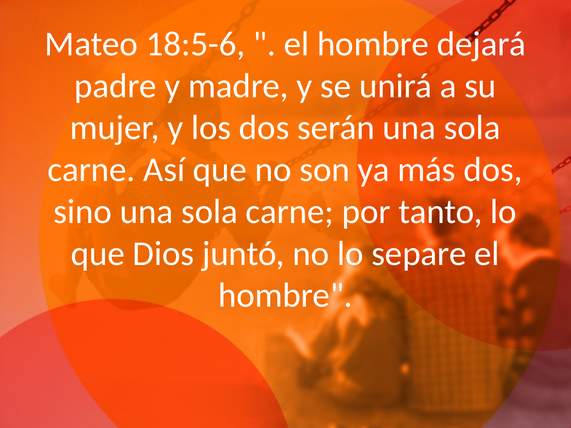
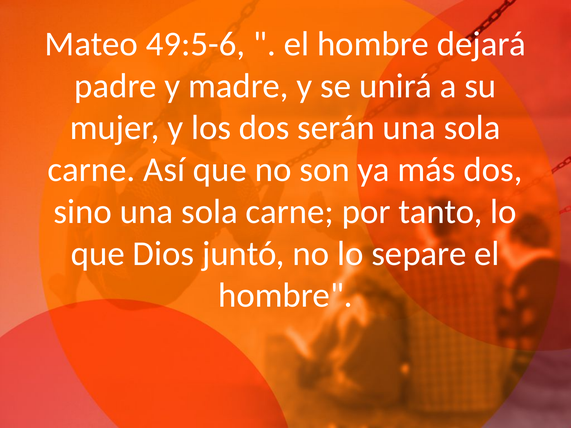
18:5-6: 18:5-6 -> 49:5-6
